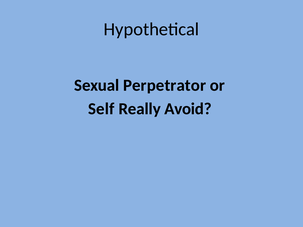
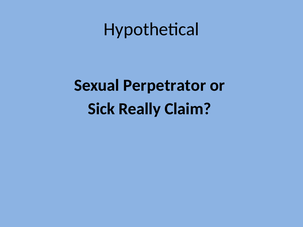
Self: Self -> Sick
Avoid: Avoid -> Claim
